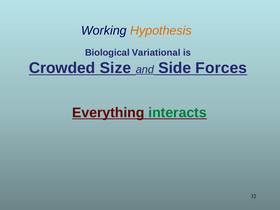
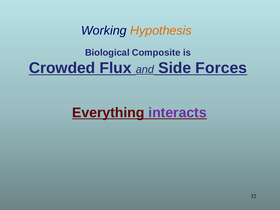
Variational: Variational -> Composite
Size: Size -> Flux
interacts colour: green -> purple
